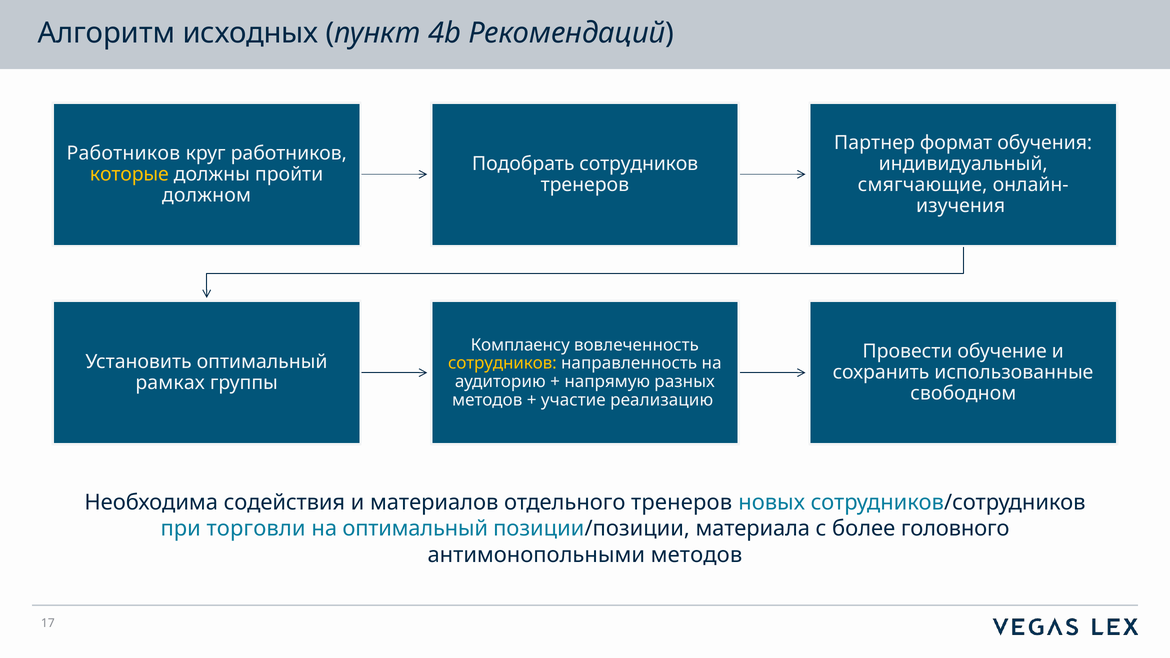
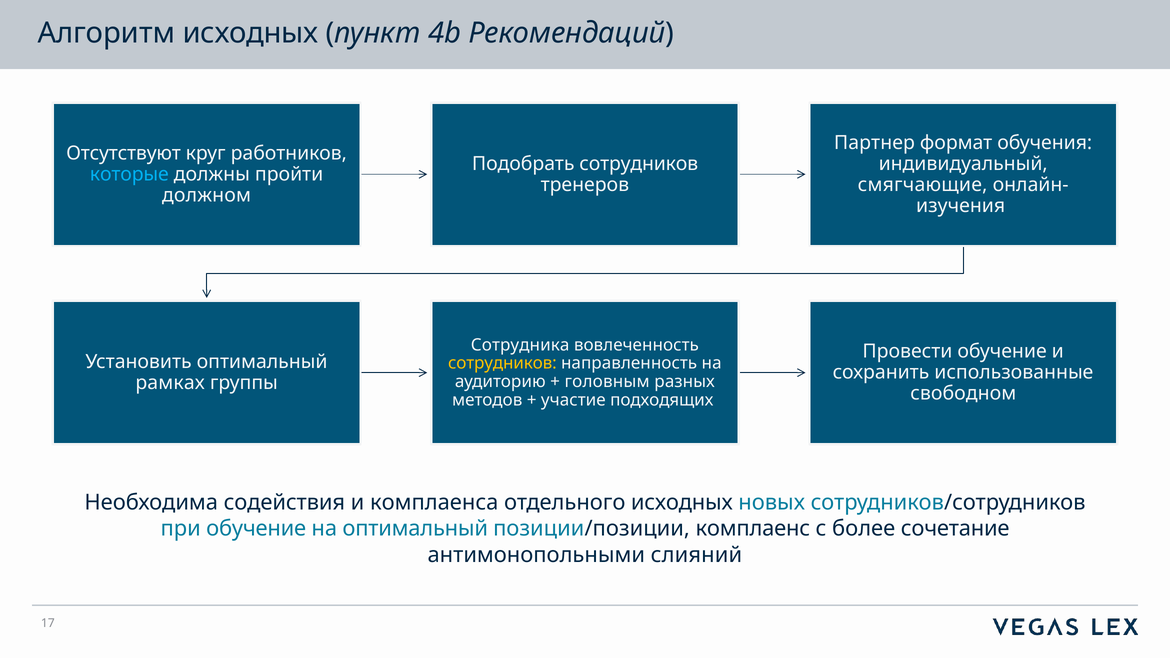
Работников at (123, 153): Работников -> Отсутствуют
которые colour: yellow -> light blue
Комплаенсу: Комплаенсу -> Сотрудника
напрямую: напрямую -> головным
реализацию: реализацию -> подходящих
материалов: материалов -> комплаенса
отдельного тренеров: тренеров -> исходных
при торговли: торговли -> обучение
материала: материала -> комплаенс
головного: головного -> сочетание
антимонопольными методов: методов -> слияний
